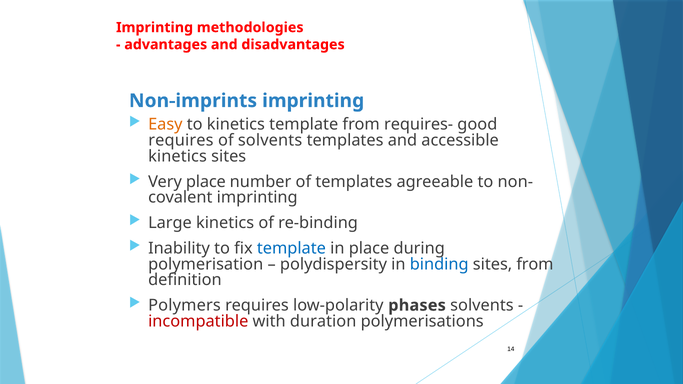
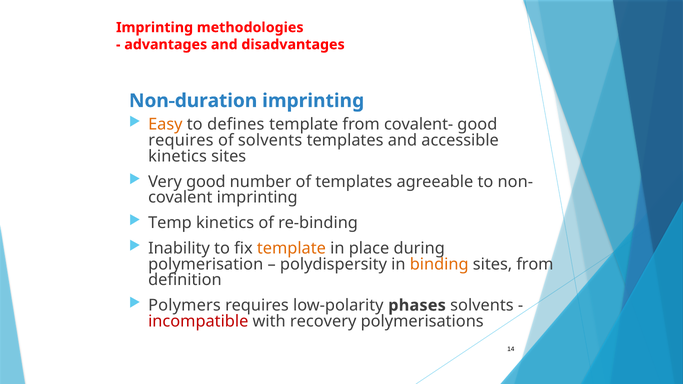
Non-imprints: Non-imprints -> Non-duration
to kinetics: kinetics -> defines
requires-: requires- -> covalent-
Very place: place -> good
Large: Large -> Temp
template at (291, 248) colour: blue -> orange
binding colour: blue -> orange
duration: duration -> recovery
